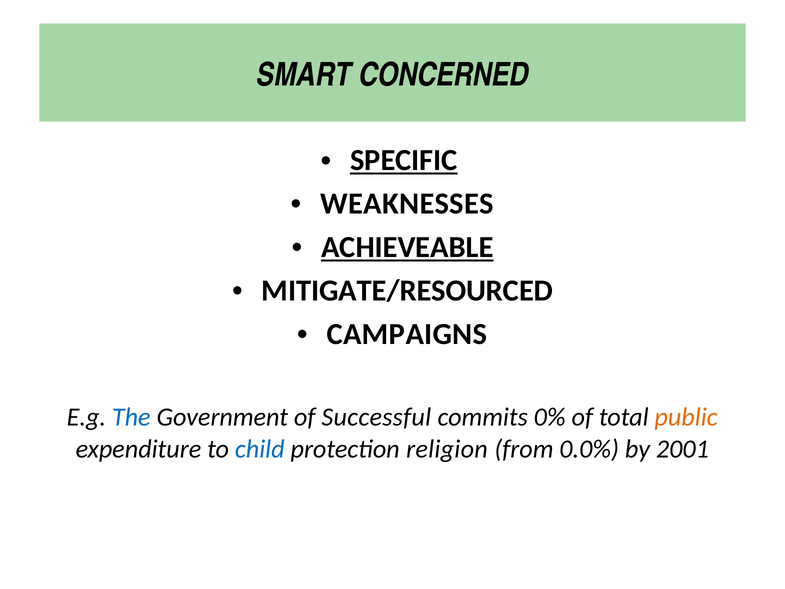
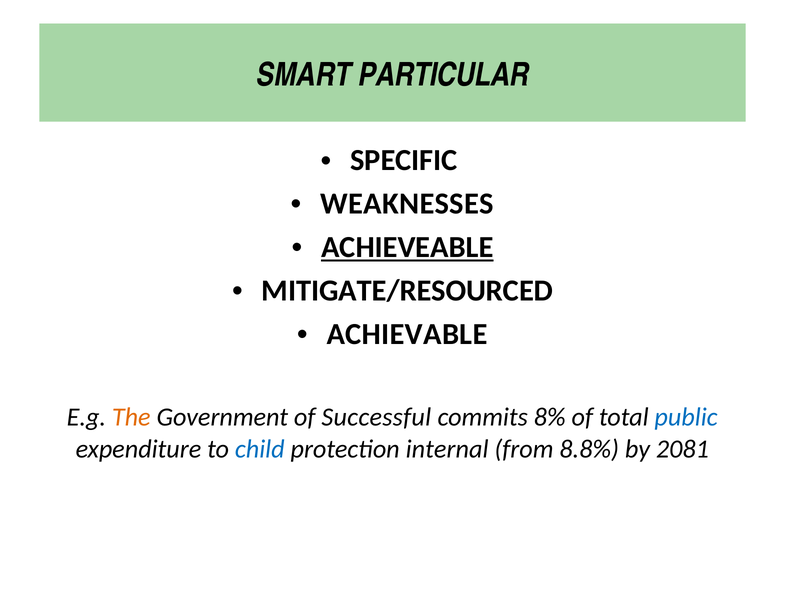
CONCERNED: CONCERNED -> PARTICULAR
SPECIFIC underline: present -> none
CAMPAIGNS: CAMPAIGNS -> ACHIEVABLE
The colour: blue -> orange
0%: 0% -> 8%
public colour: orange -> blue
religion: religion -> internal
0.0%: 0.0% -> 8.8%
2001: 2001 -> 2081
